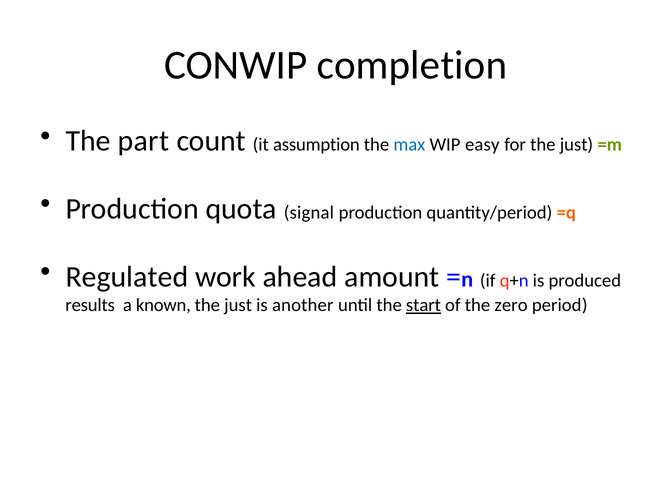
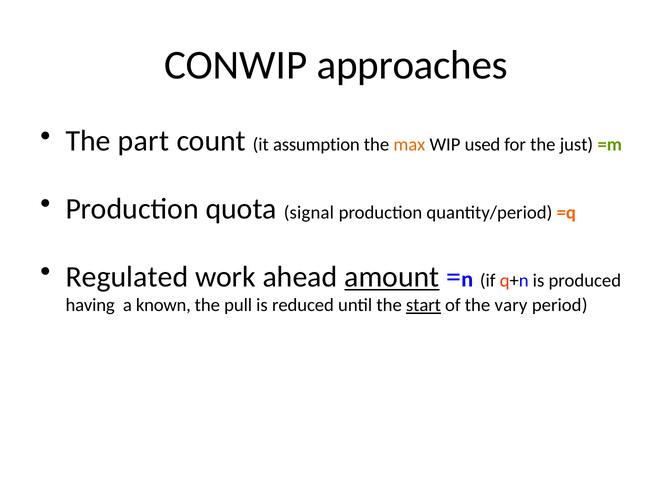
completion: completion -> approaches
max colour: blue -> orange
easy: easy -> used
amount underline: none -> present
results: results -> having
just at (238, 305): just -> pull
another: another -> reduced
zero: zero -> vary
